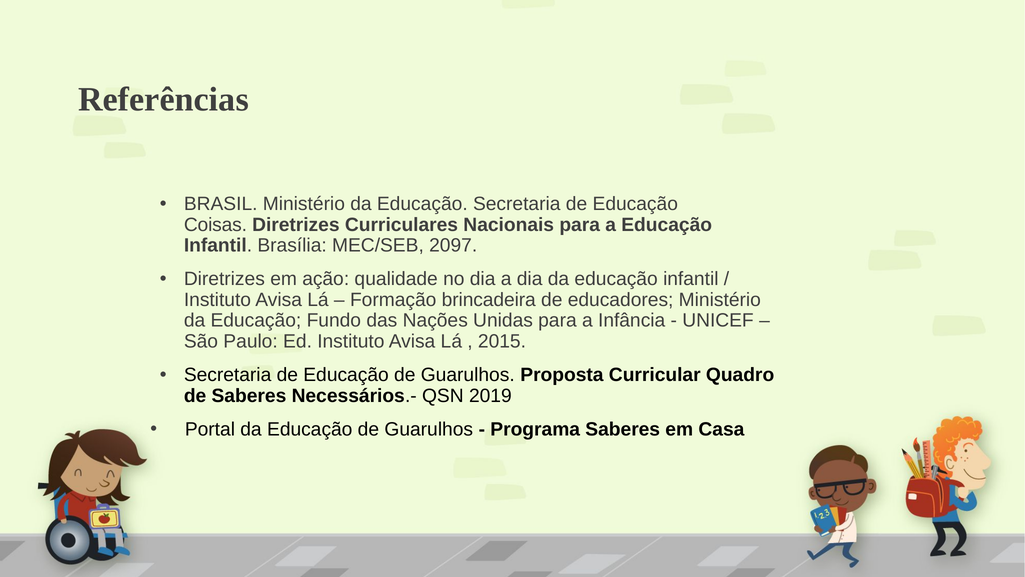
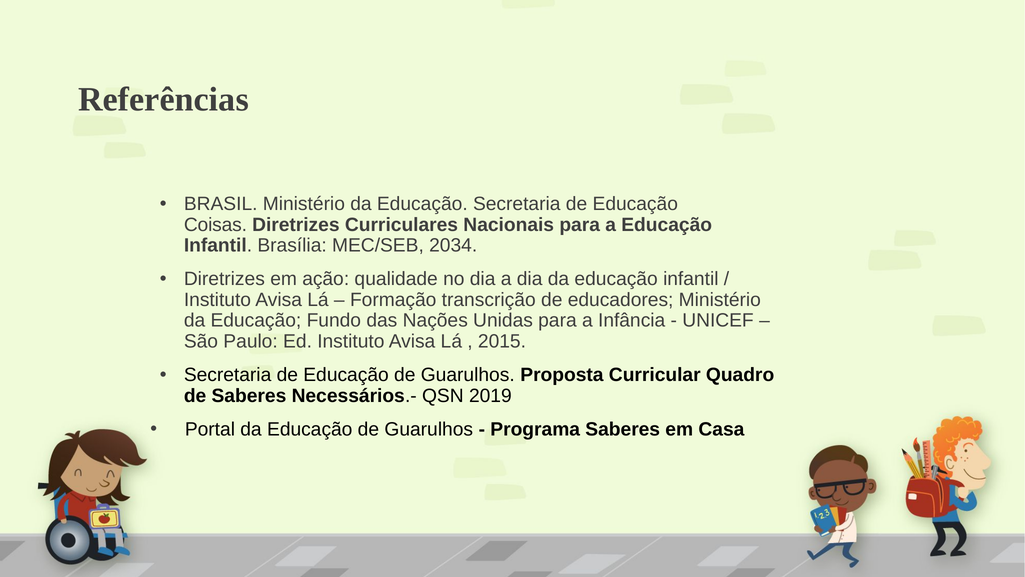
2097: 2097 -> 2034
brincadeira: brincadeira -> transcrição
